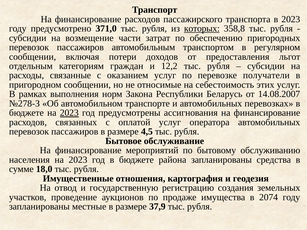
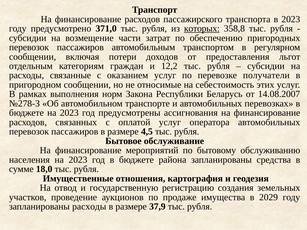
2023 at (69, 113) underline: present -> none
2074: 2074 -> 2029
запланированы местные: местные -> расходы
